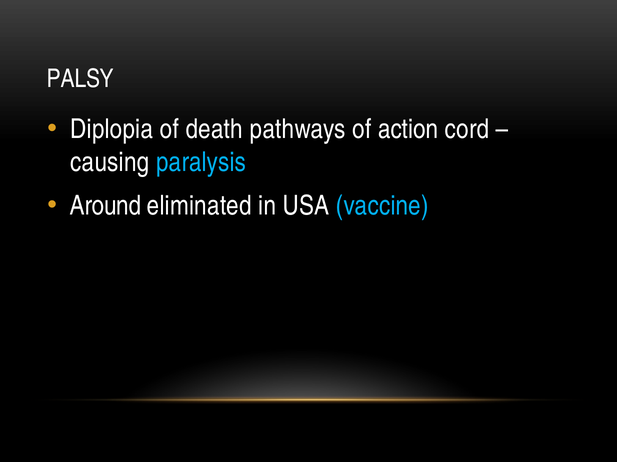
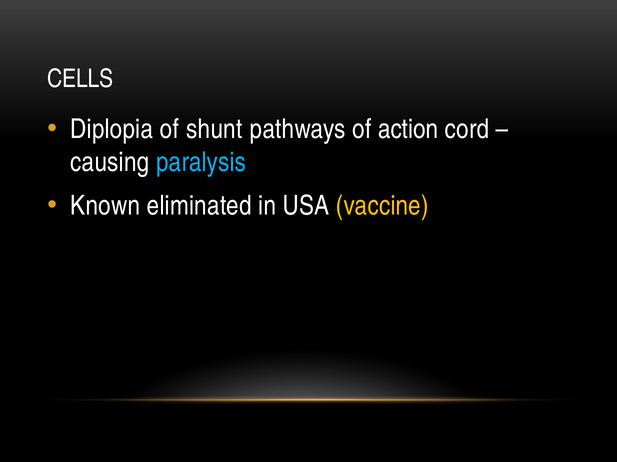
PALSY: PALSY -> CELLS
death: death -> shunt
Around: Around -> Known
vaccine colour: light blue -> yellow
